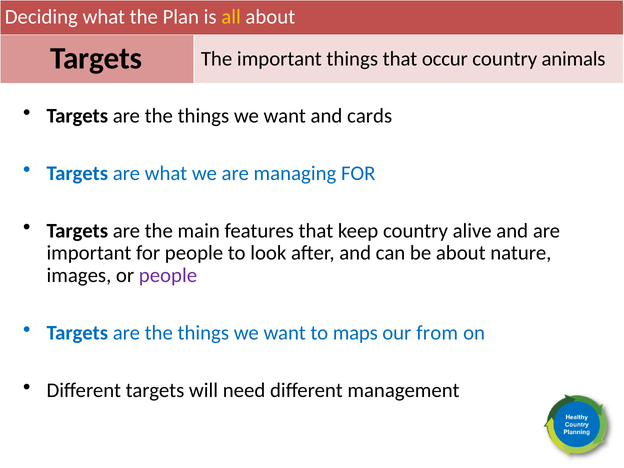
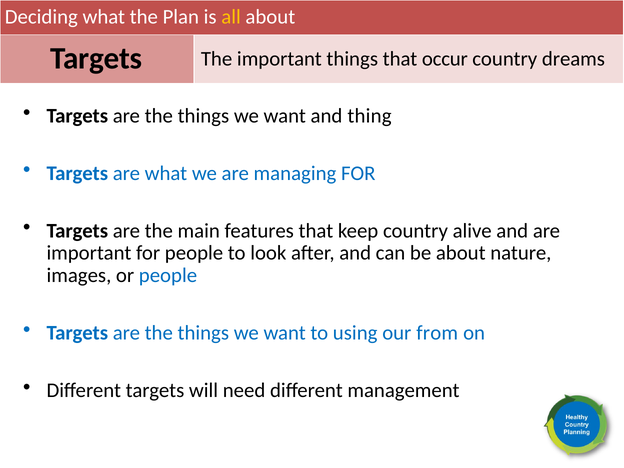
animals: animals -> dreams
cards: cards -> thing
people at (168, 276) colour: purple -> blue
maps: maps -> using
